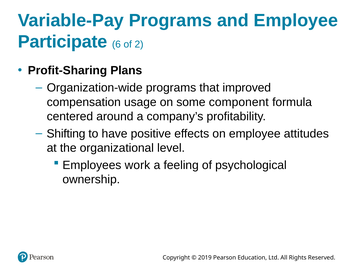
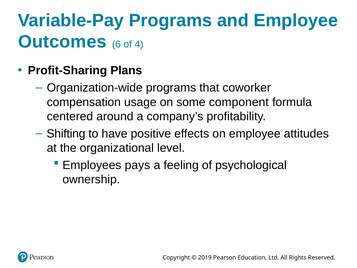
Participate: Participate -> Outcomes
2: 2 -> 4
improved: improved -> coworker
work: work -> pays
